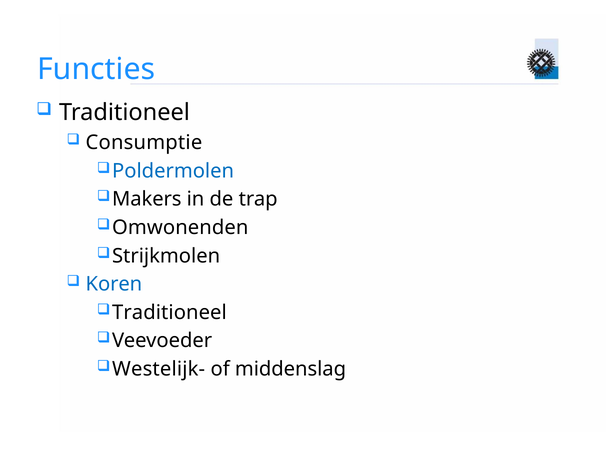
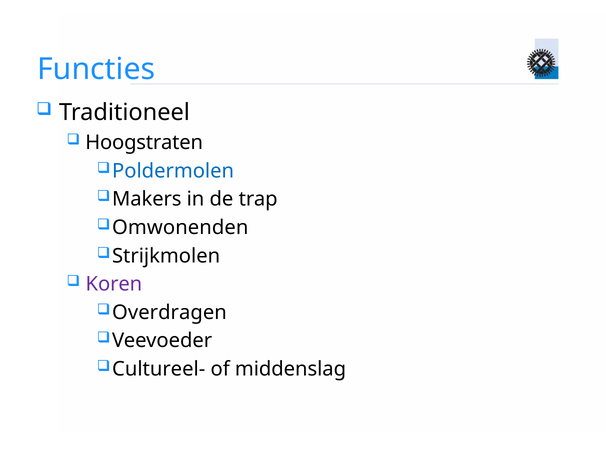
Consumptie: Consumptie -> Hoogstraten
Koren colour: blue -> purple
Traditioneel at (169, 312): Traditioneel -> Overdragen
Westelijk-: Westelijk- -> Cultureel-
